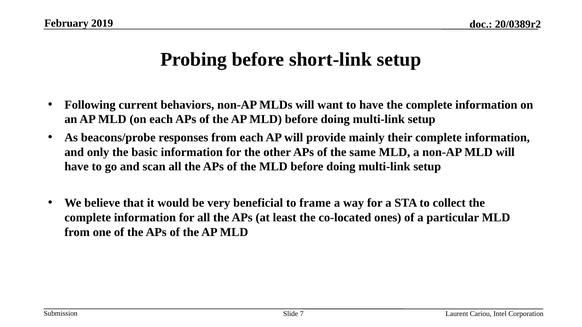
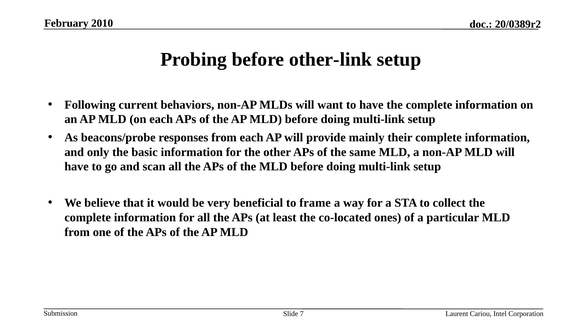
2019: 2019 -> 2010
short-link: short-link -> other-link
